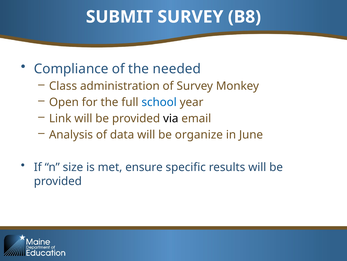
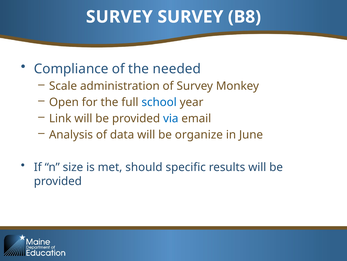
SUBMIT at (119, 17): SUBMIT -> SURVEY
Class: Class -> Scale
via colour: black -> blue
ensure: ensure -> should
